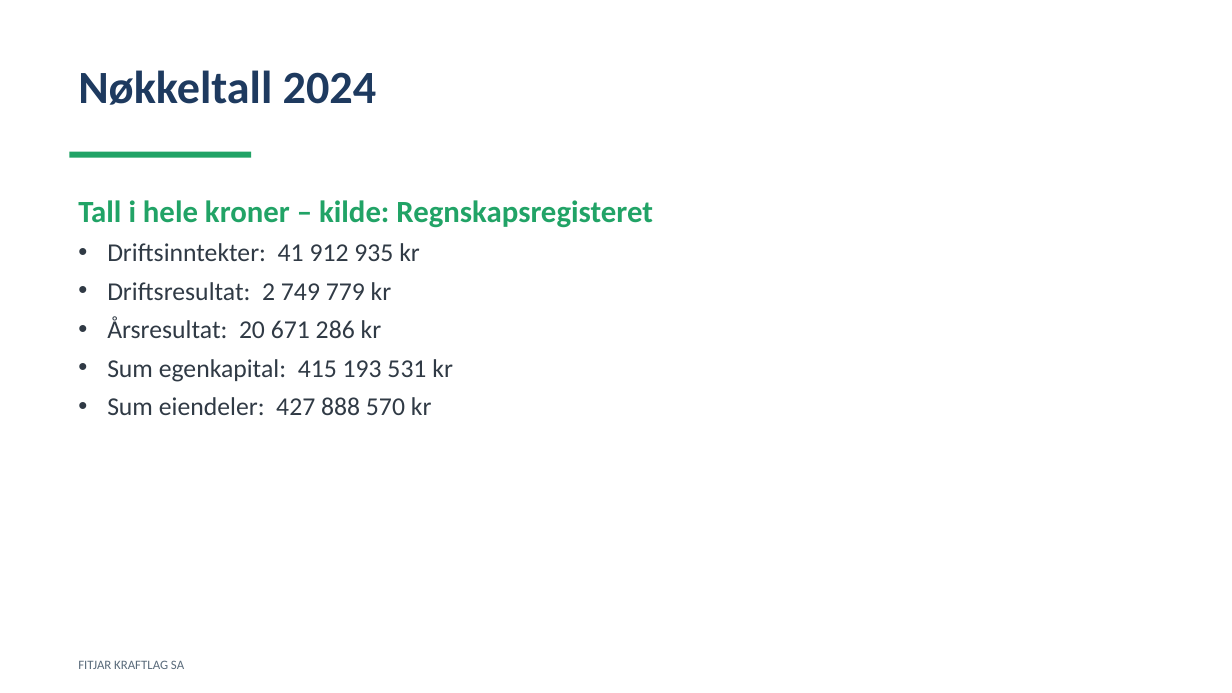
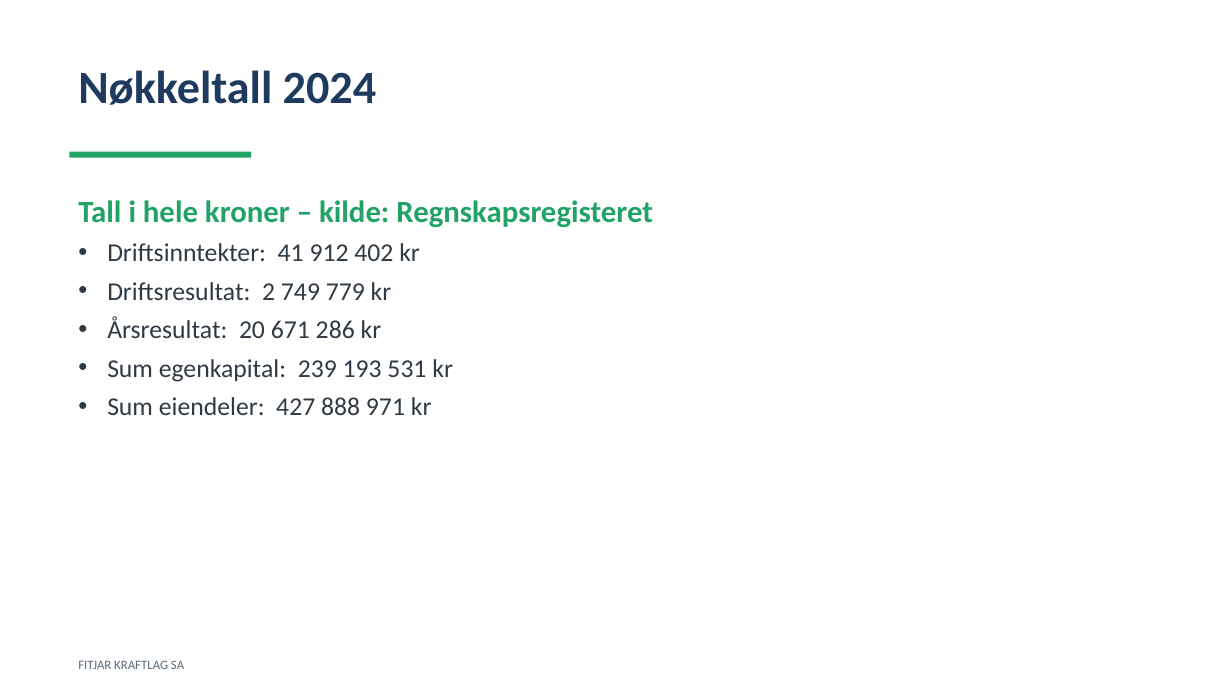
935: 935 -> 402
415: 415 -> 239
570: 570 -> 971
